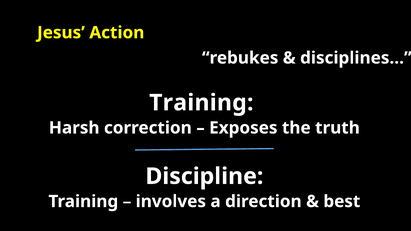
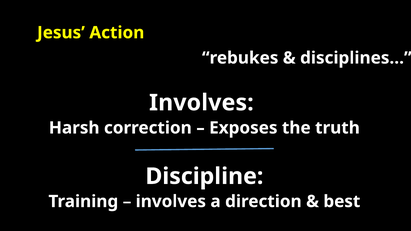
Training at (201, 103): Training -> Involves
